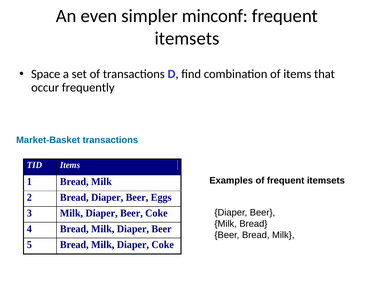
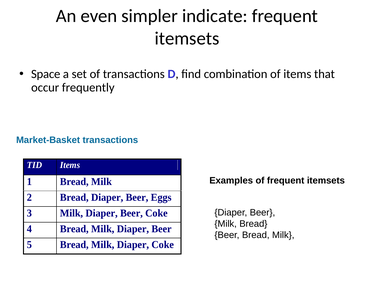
minconf: minconf -> indicate
